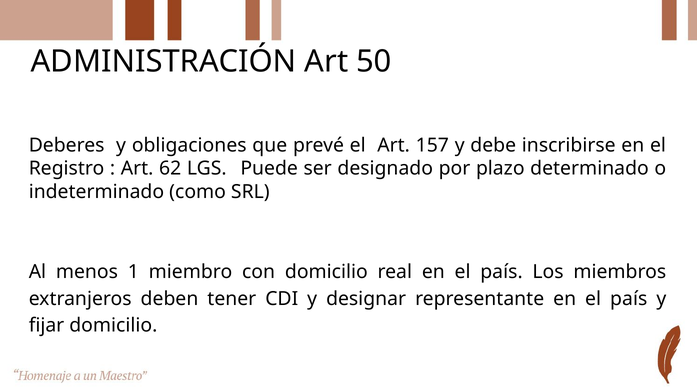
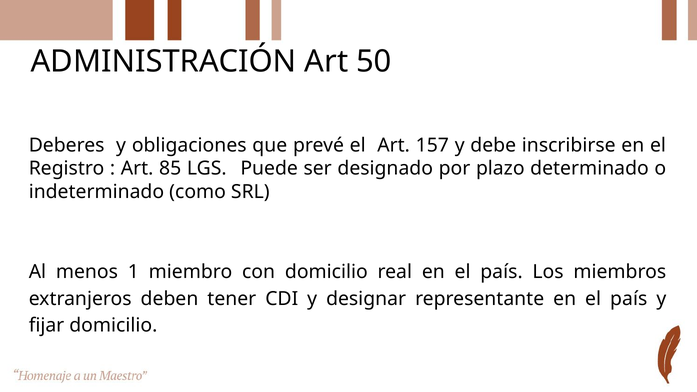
62: 62 -> 85
